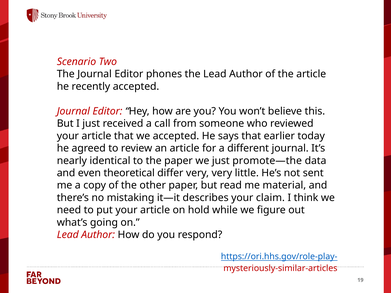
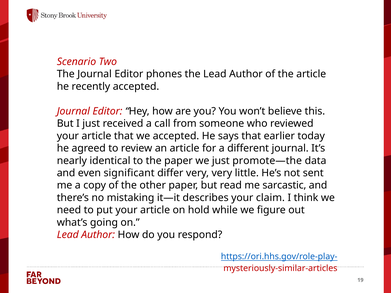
theoretical: theoretical -> significant
material: material -> sarcastic
